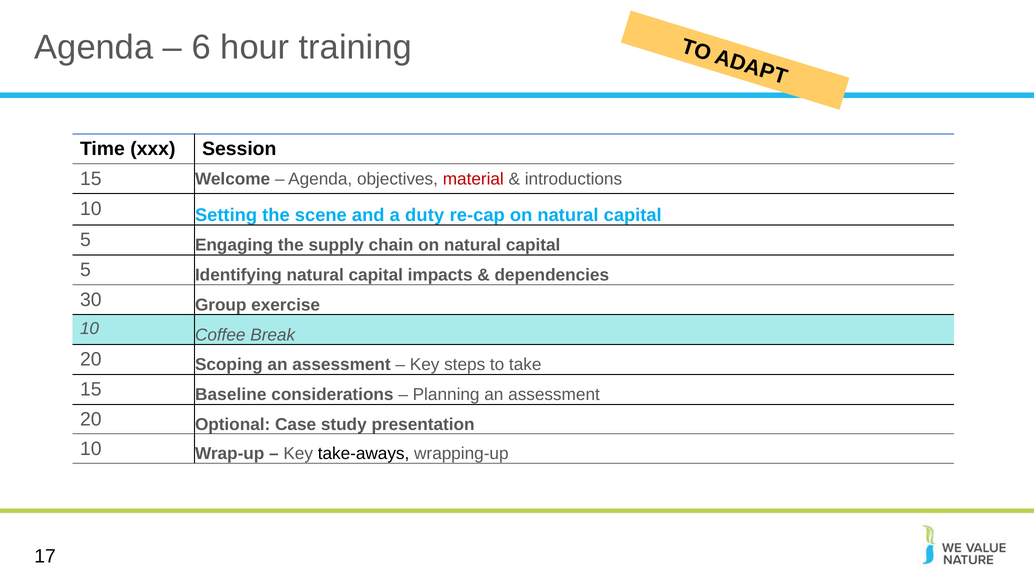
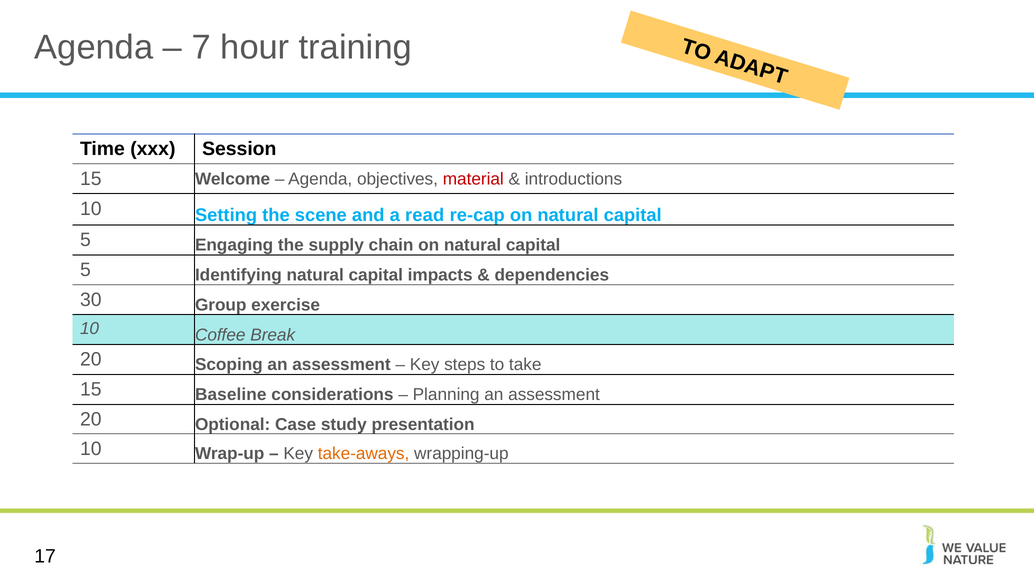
6: 6 -> 7
duty: duty -> read
take-aways colour: black -> orange
